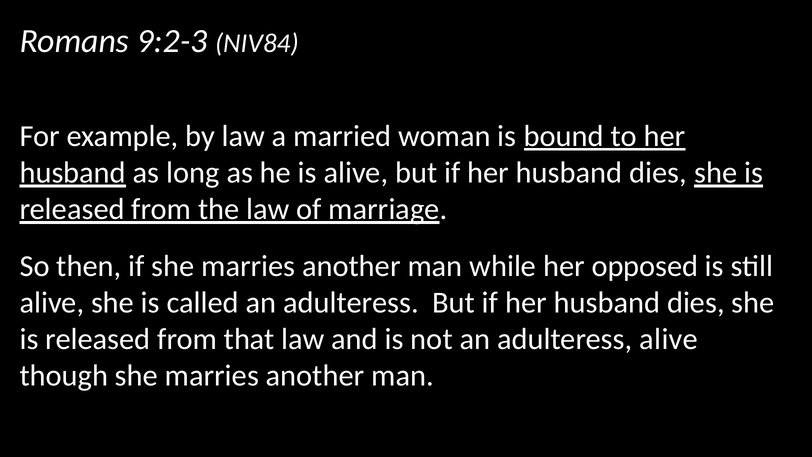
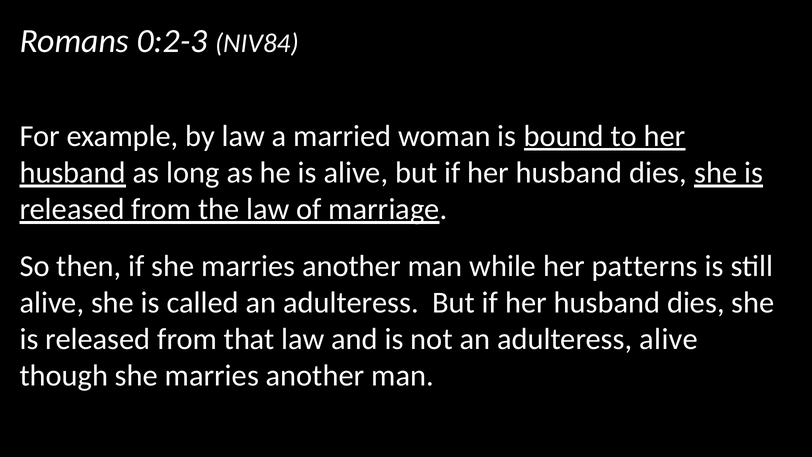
9:2-3: 9:2-3 -> 0:2-3
opposed: opposed -> patterns
